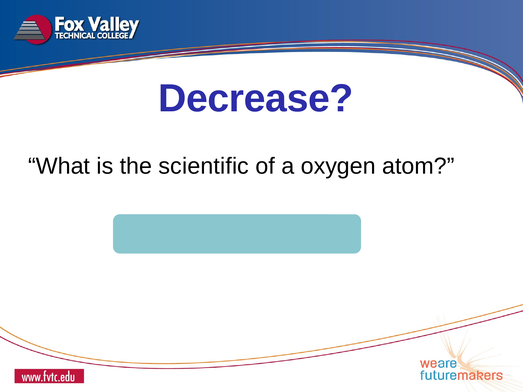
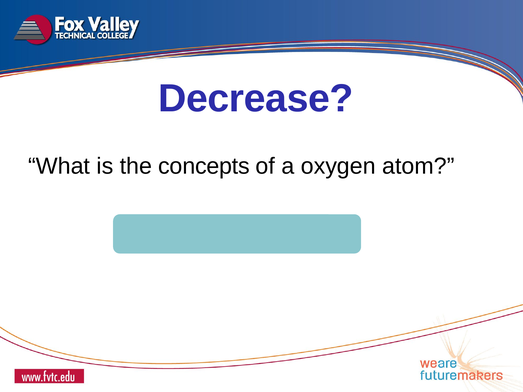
scientific: scientific -> concepts
